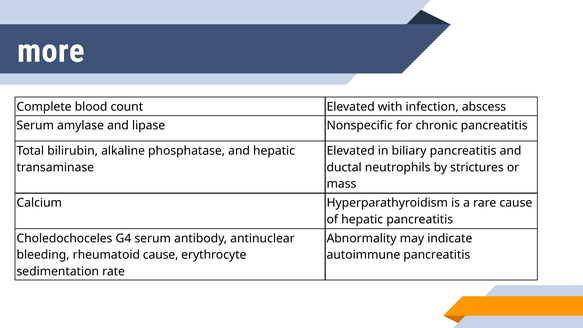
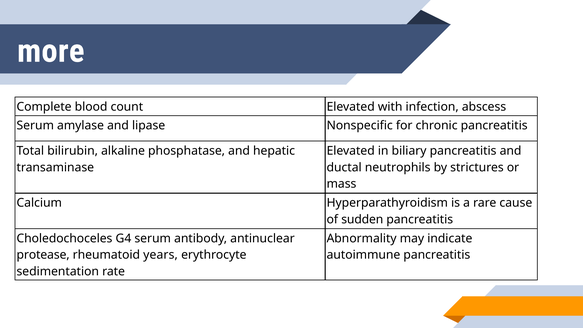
of hepatic: hepatic -> sudden
bleeding: bleeding -> protease
rheumatoid cause: cause -> years
